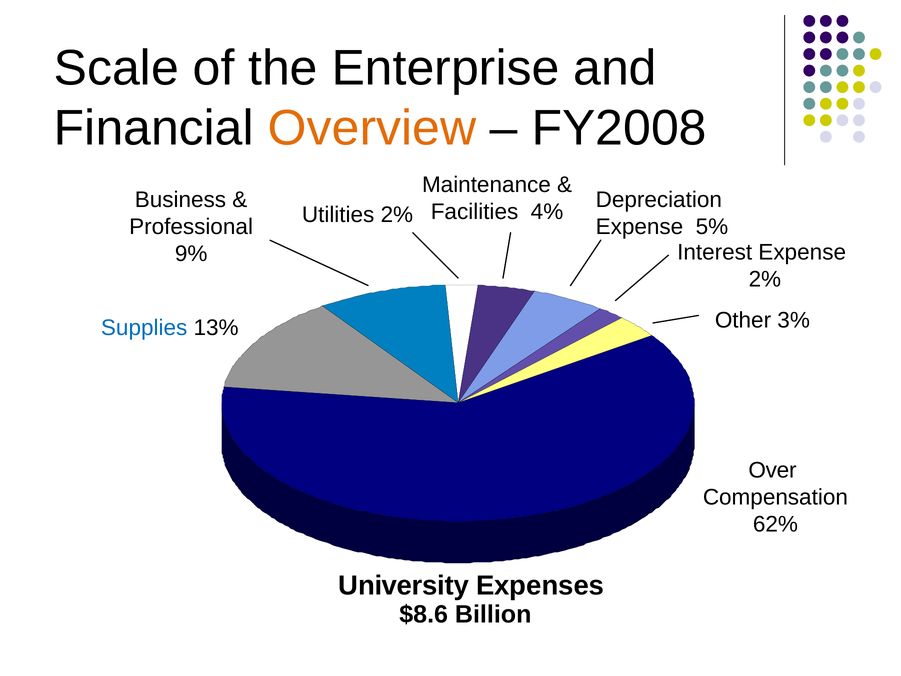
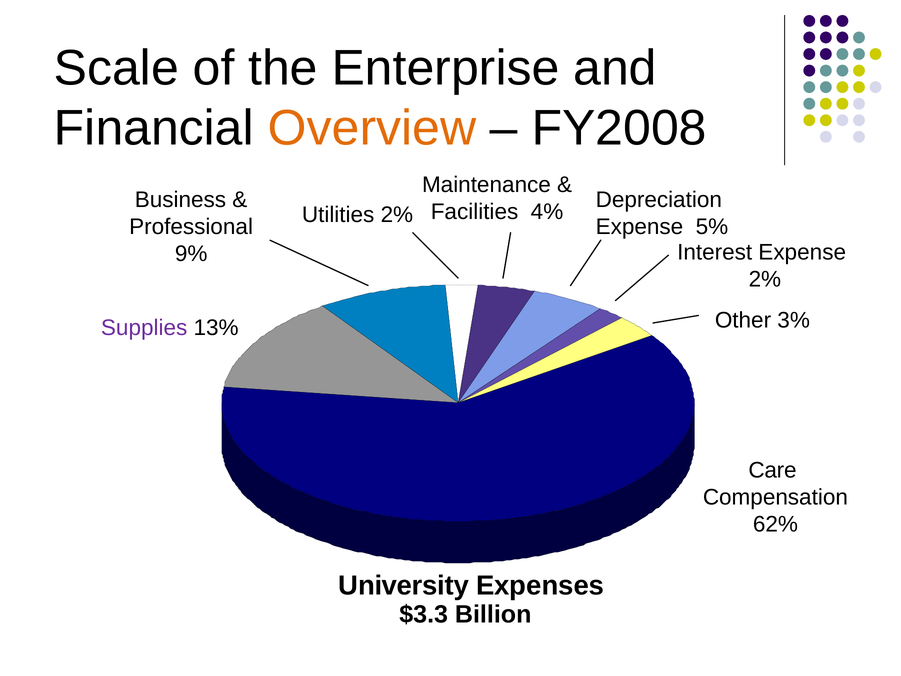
Supplies colour: blue -> purple
Over: Over -> Care
$8.6: $8.6 -> $3.3
